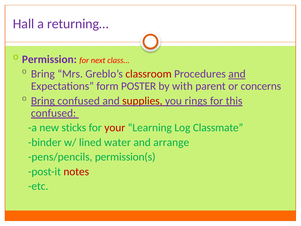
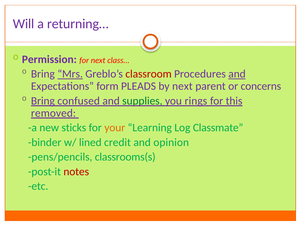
Hall: Hall -> Will
Mrs underline: none -> present
POSTER: POSTER -> PLEADS
by with: with -> next
supplies colour: red -> green
confused at (54, 113): confused -> removed
your colour: red -> orange
water: water -> credit
arrange: arrange -> opinion
permission(s: permission(s -> classrooms(s
